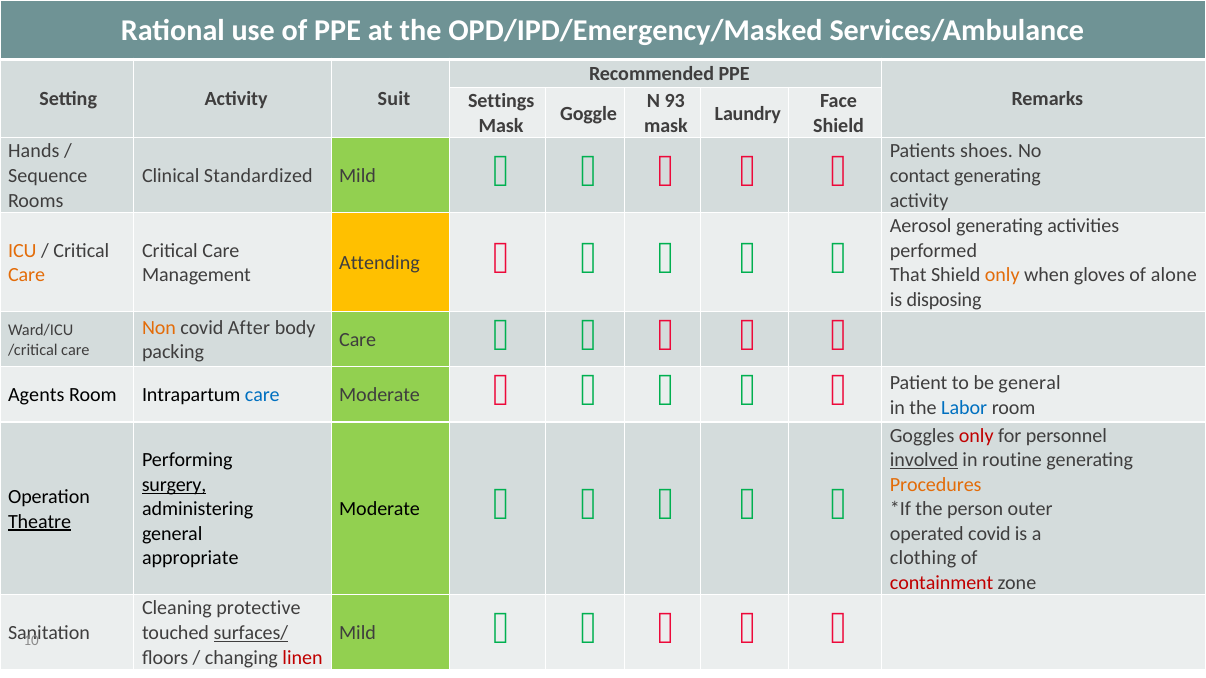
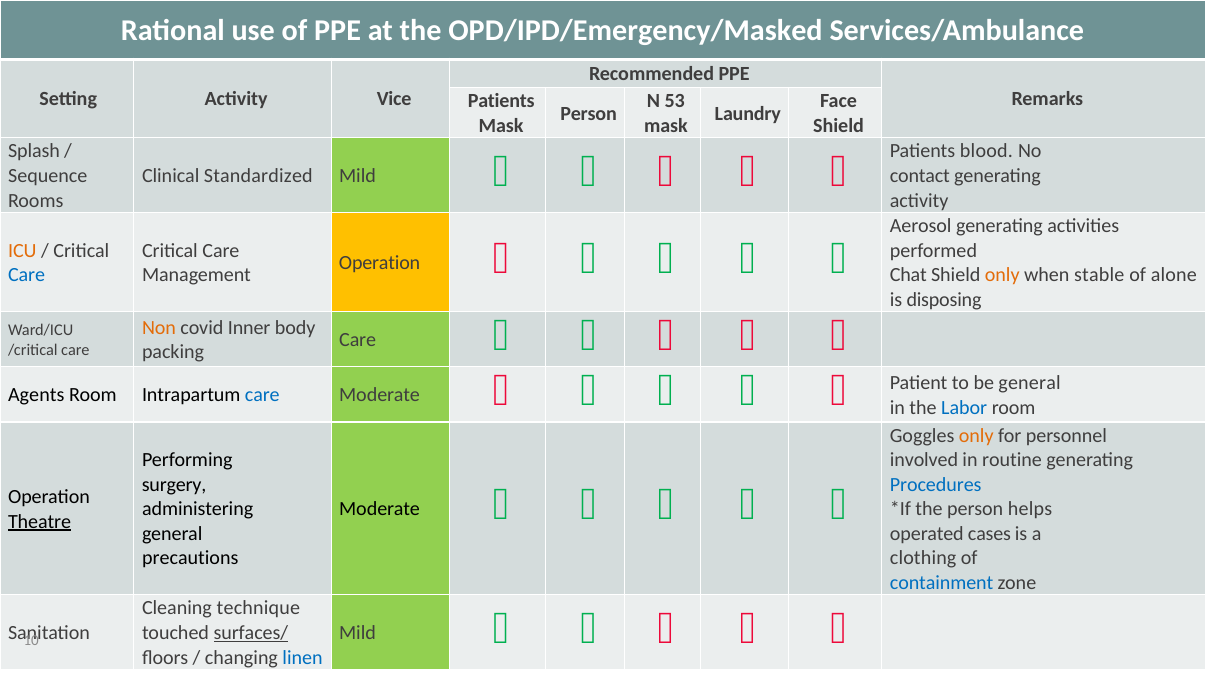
Suit: Suit -> Vice
Settings at (501, 101): Settings -> Patients
93: 93 -> 53
Goggle at (589, 114): Goggle -> Person
Hands: Hands -> Splash
shoes: shoes -> blood
Attending at (379, 263): Attending -> Operation
Care at (27, 275) colour: orange -> blue
That: That -> Chat
gloves: gloves -> stable
After: After -> Inner
only at (976, 436) colour: red -> orange
involved underline: present -> none
surgery underline: present -> none
Procedures colour: orange -> blue
outer: outer -> helps
operated covid: covid -> cases
appropriate: appropriate -> precautions
containment colour: red -> blue
protective: protective -> technique
linen colour: red -> blue
